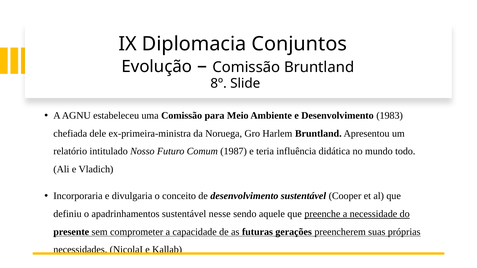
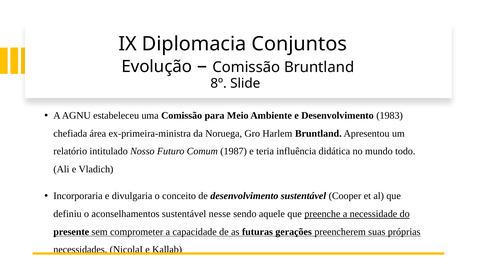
dele: dele -> área
apadrinhamentos: apadrinhamentos -> aconselhamentos
